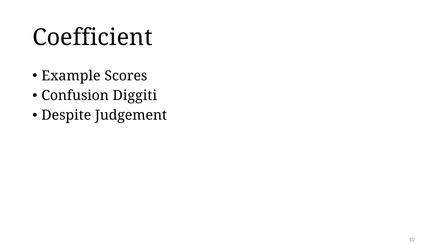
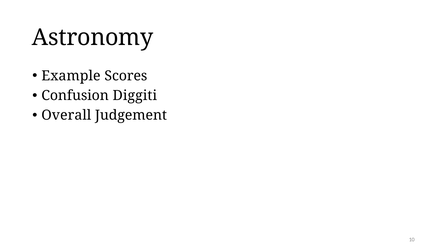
Coefficient: Coefficient -> Astronomy
Despite: Despite -> Overall
